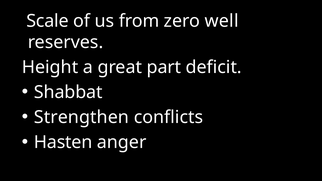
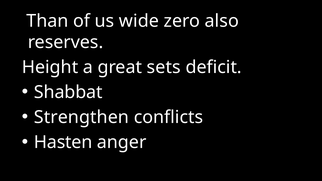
Scale: Scale -> Than
from: from -> wide
well: well -> also
part: part -> sets
